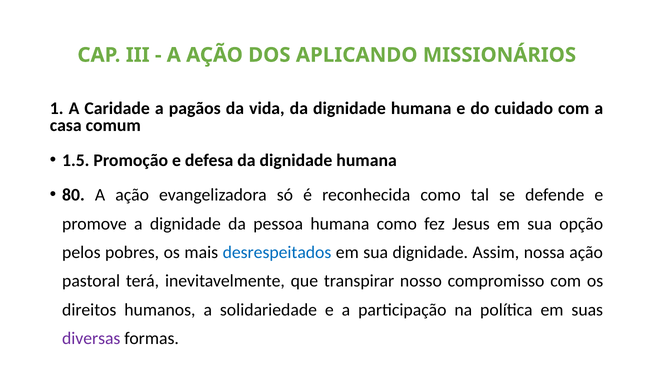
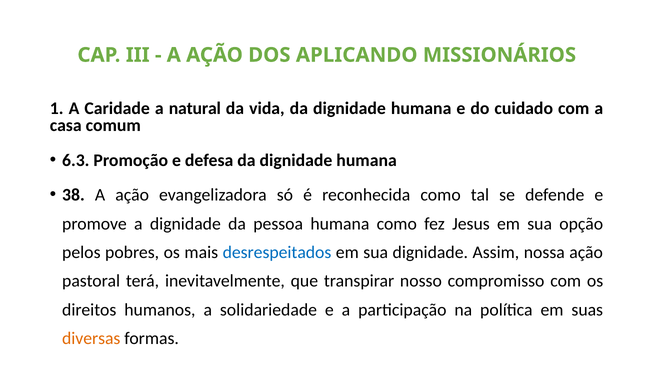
pagãos: pagãos -> natural
1.5: 1.5 -> 6.3
80: 80 -> 38
diversas colour: purple -> orange
